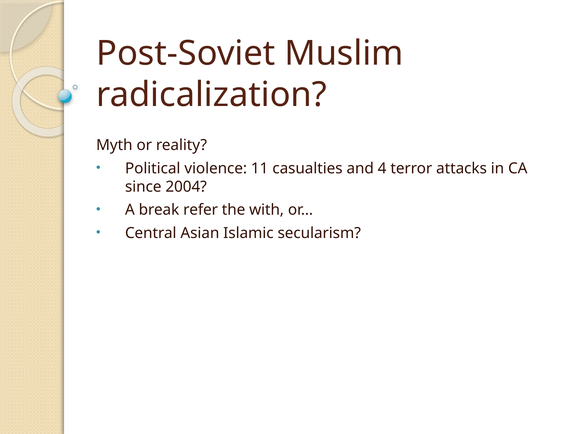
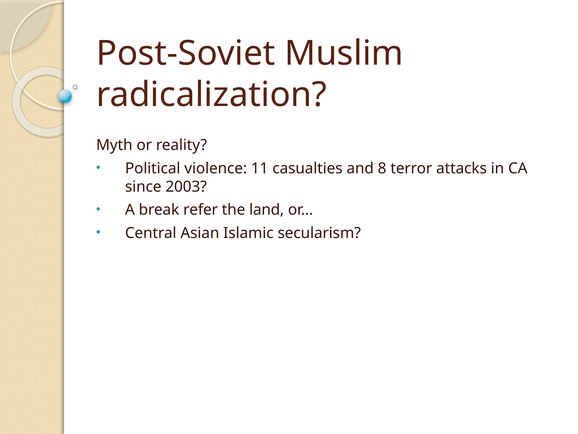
4: 4 -> 8
2004: 2004 -> 2003
with: with -> land
